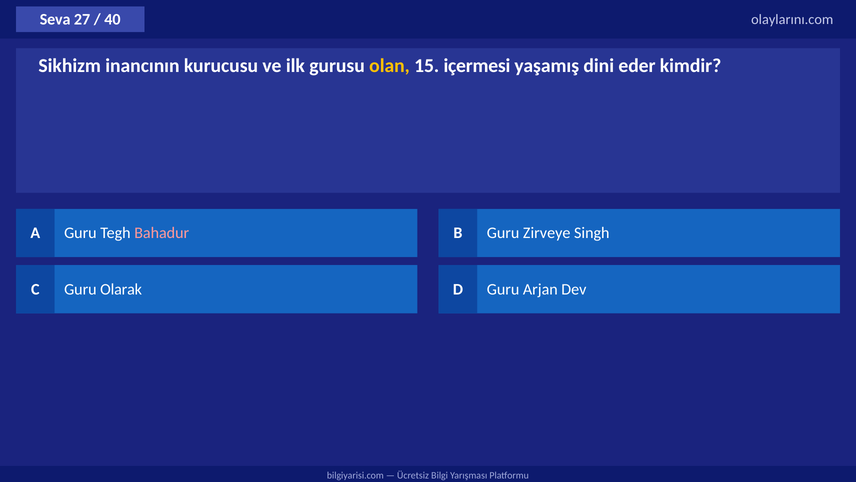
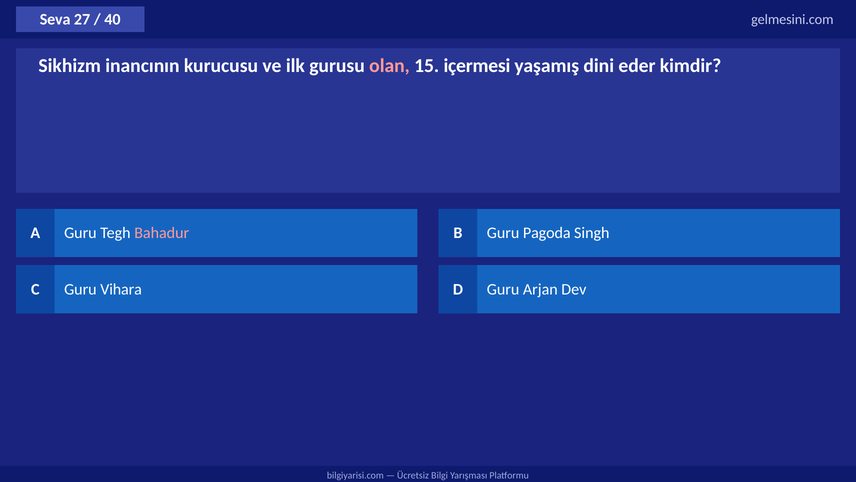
olaylarını.com: olaylarını.com -> gelmesini.com
olan colour: yellow -> pink
Zirveye: Zirveye -> Pagoda
Olarak: Olarak -> Vihara
